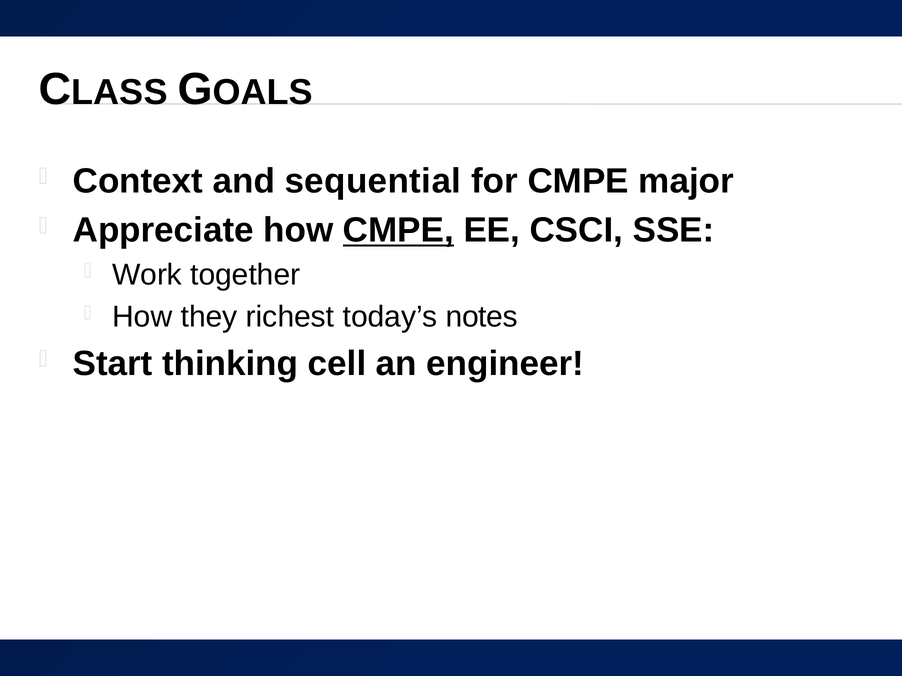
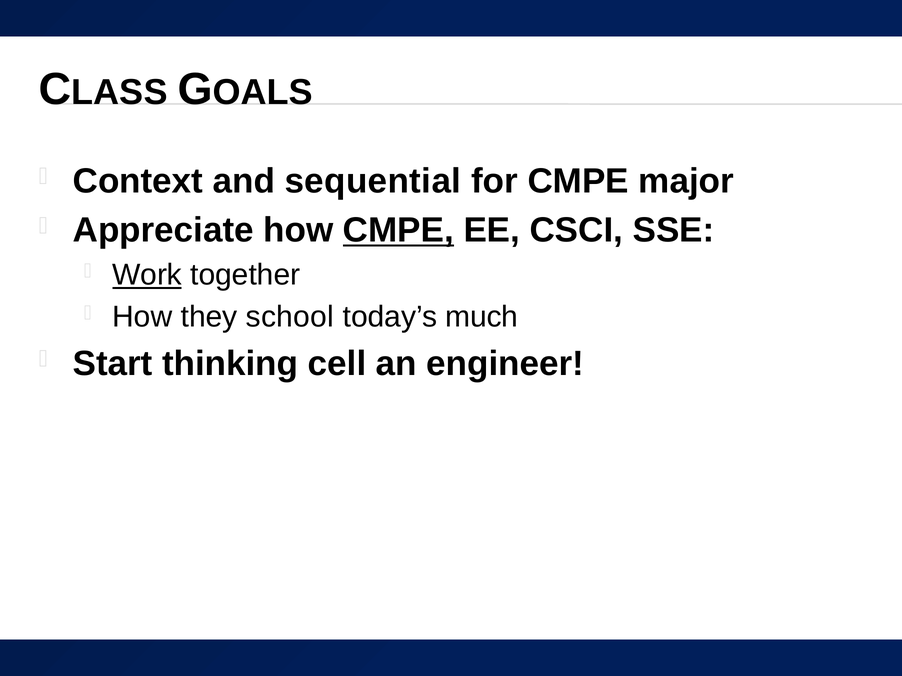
Work underline: none -> present
richest: richest -> school
notes: notes -> much
